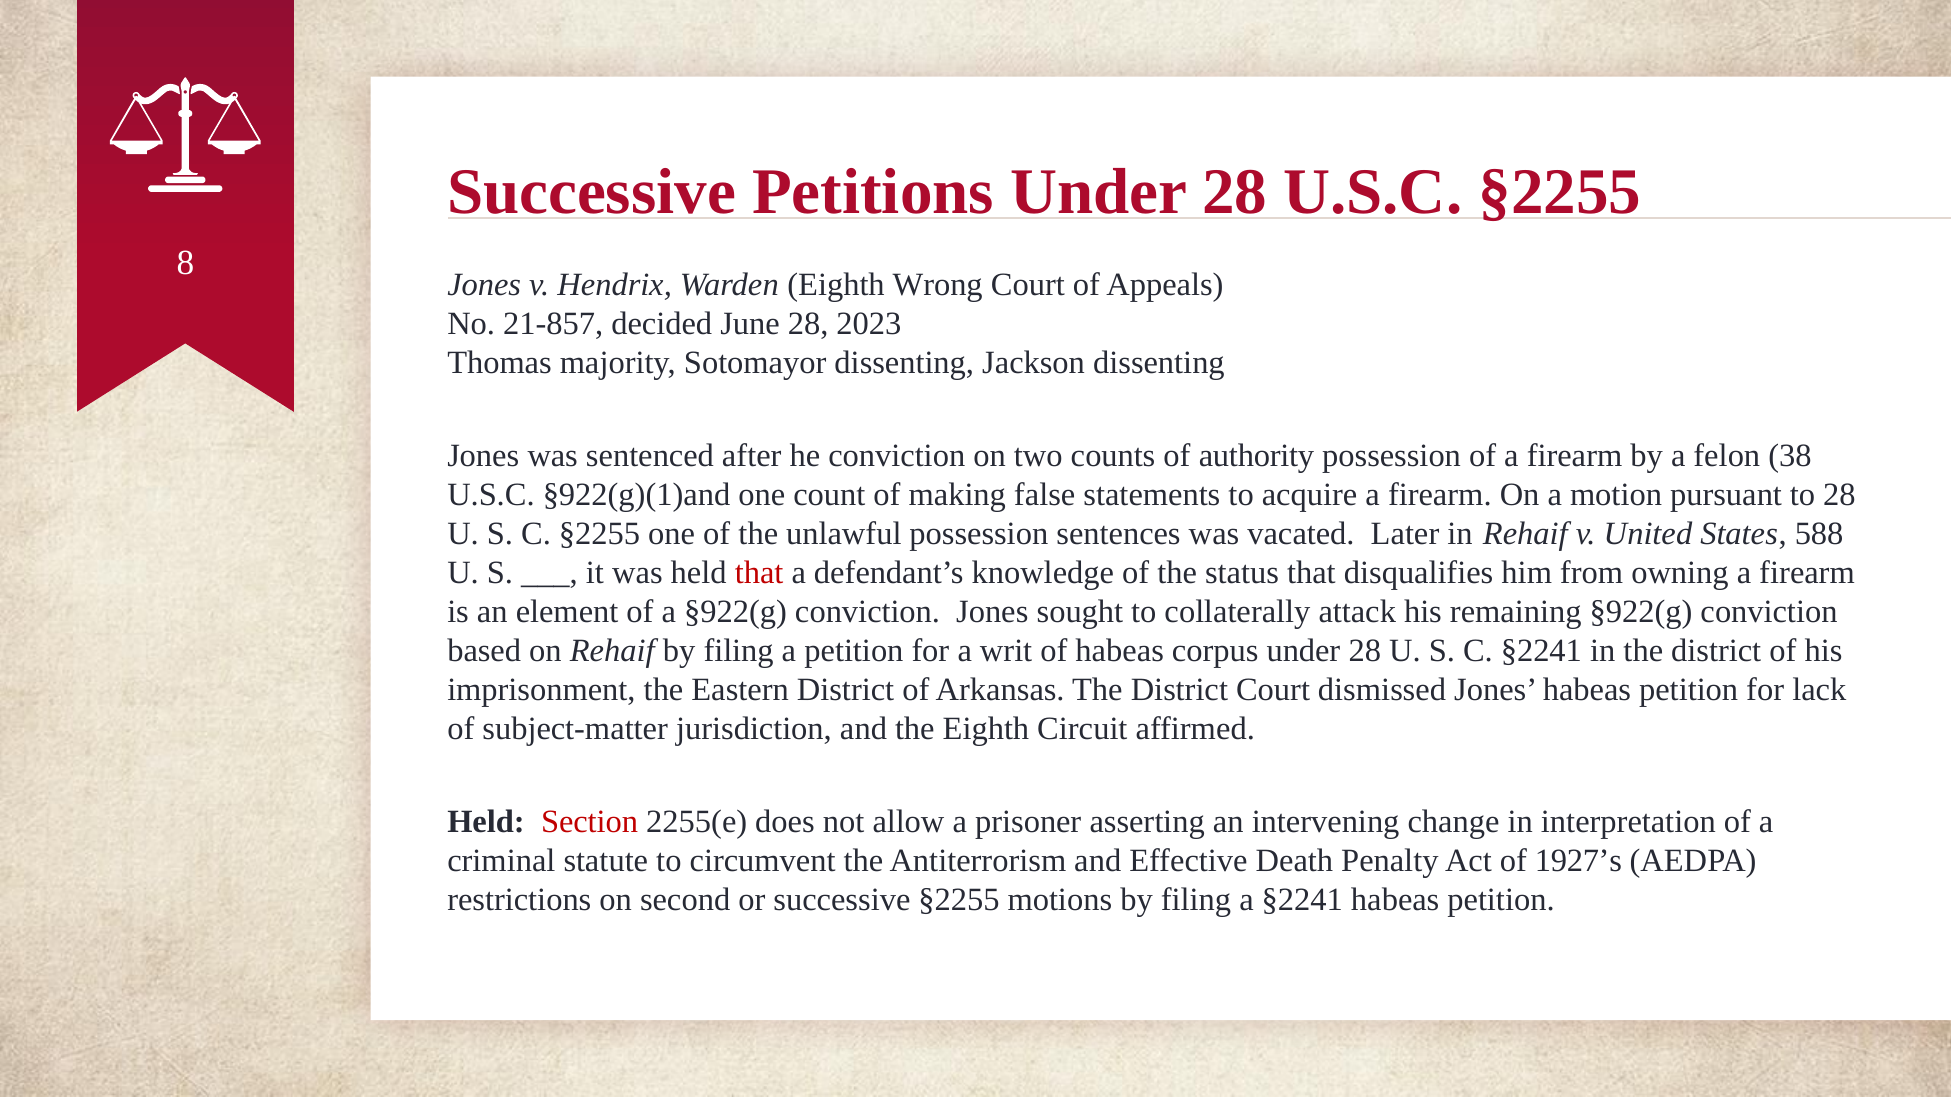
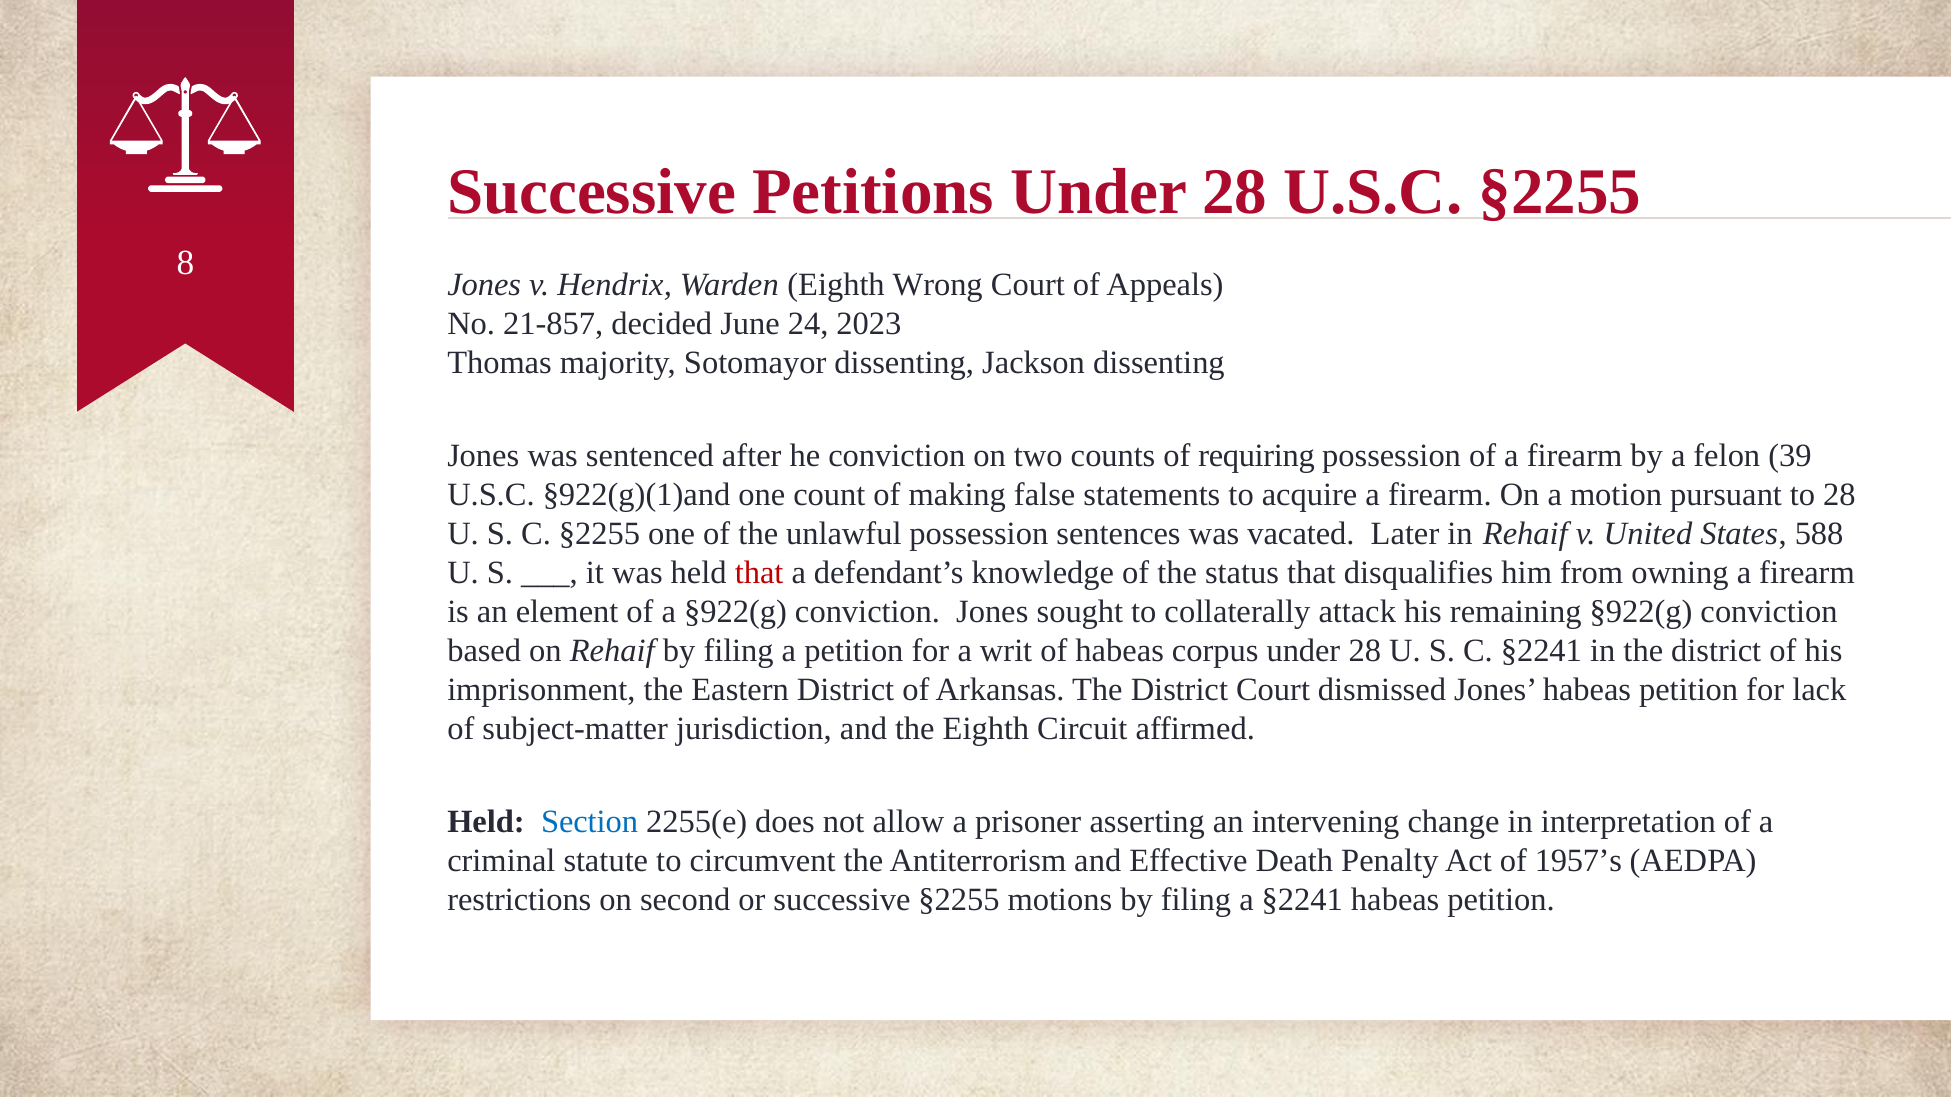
June 28: 28 -> 24
authority: authority -> requiring
38: 38 -> 39
Section colour: red -> blue
1927’s: 1927’s -> 1957’s
